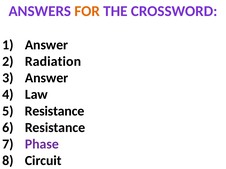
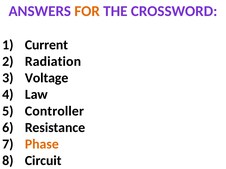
Answer at (46, 45): Answer -> Current
Answer at (47, 78): Answer -> Voltage
Resistance at (55, 111): Resistance -> Controller
Phase colour: purple -> orange
